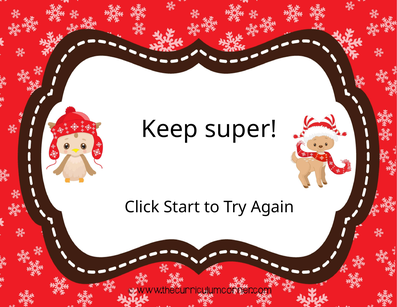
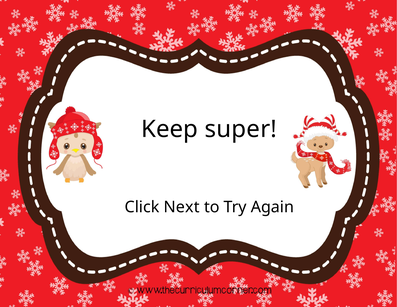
Start: Start -> Next
